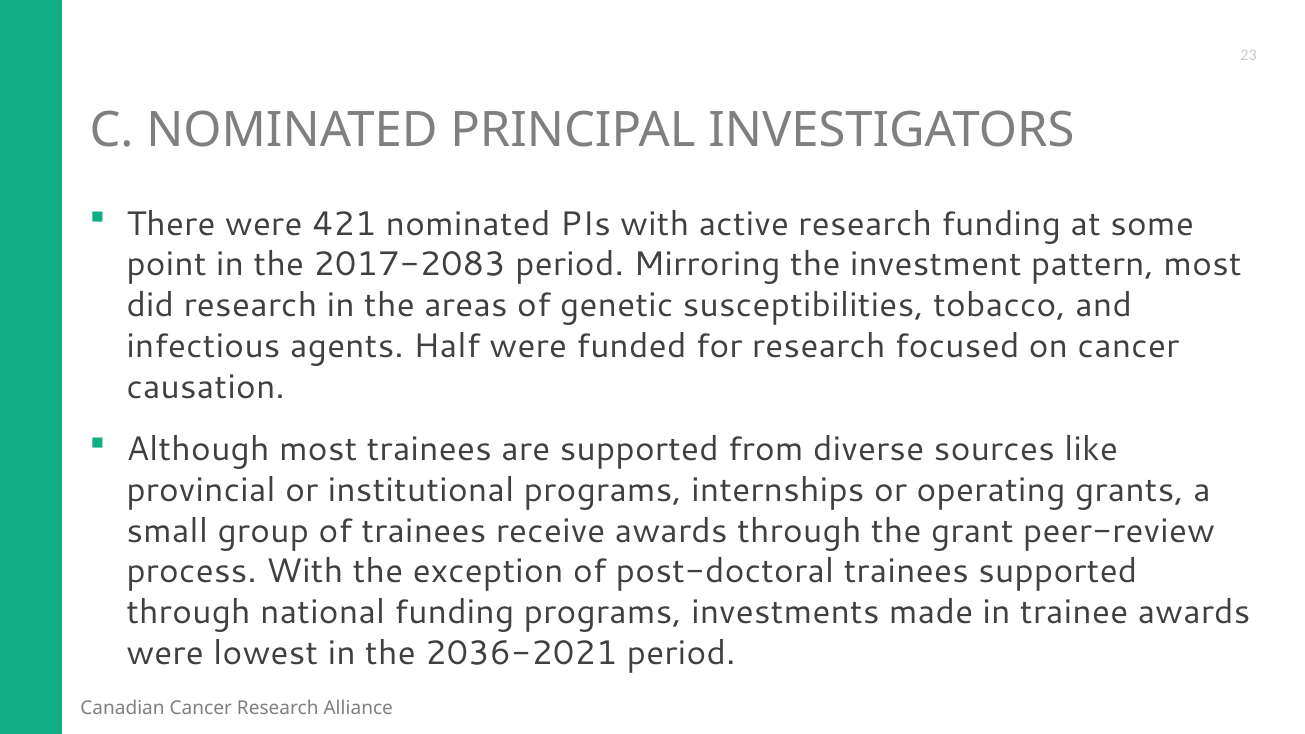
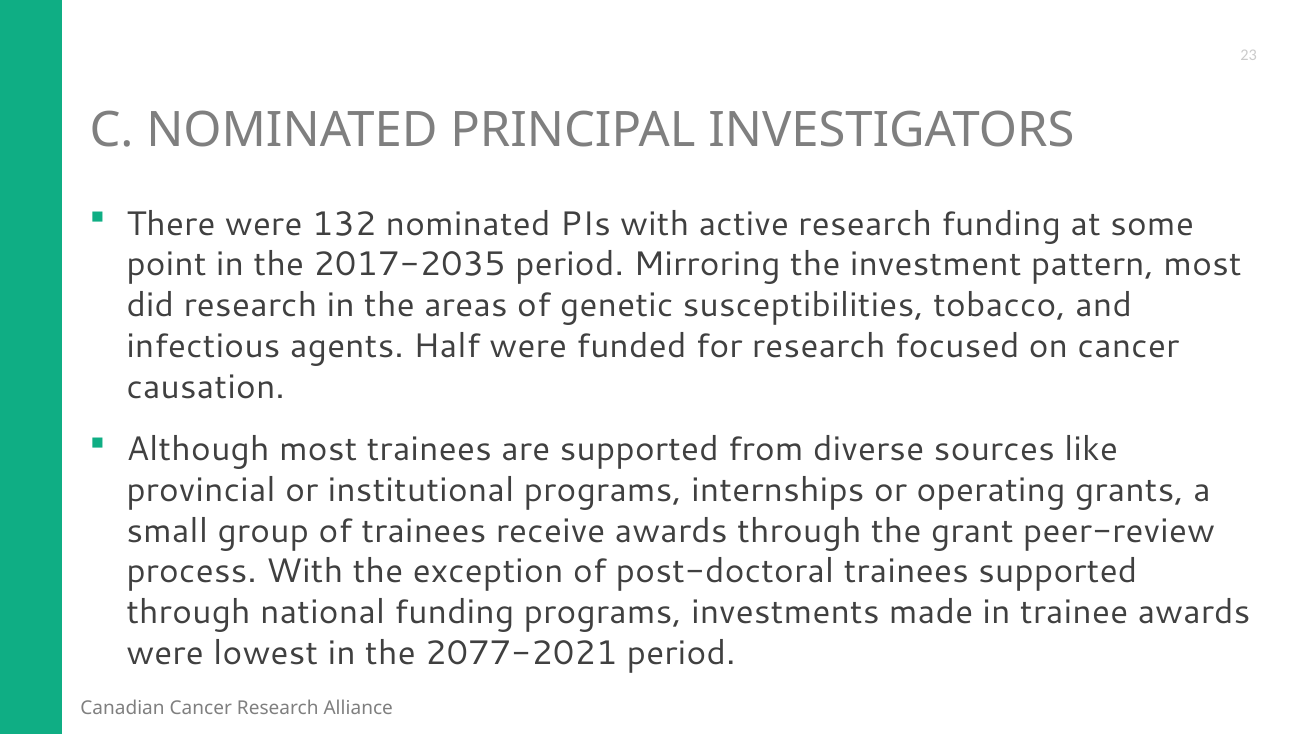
421: 421 -> 132
2017-2083: 2017-2083 -> 2017-2035
2036-2021: 2036-2021 -> 2077-2021
